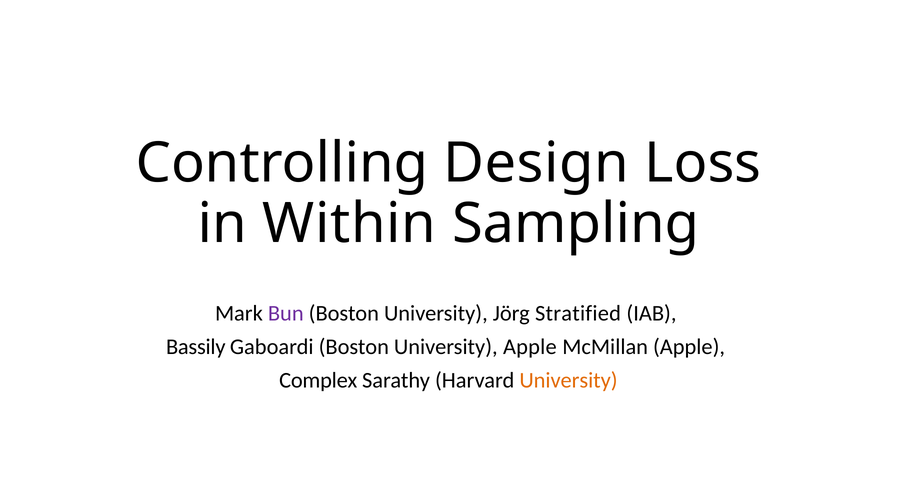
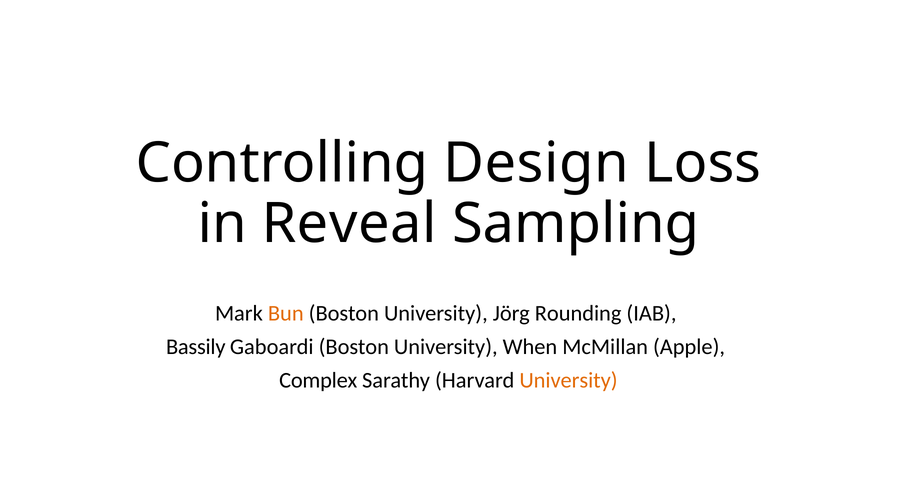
Within: Within -> Reveal
Bun colour: purple -> orange
Stratified: Stratified -> Rounding
University Apple: Apple -> When
